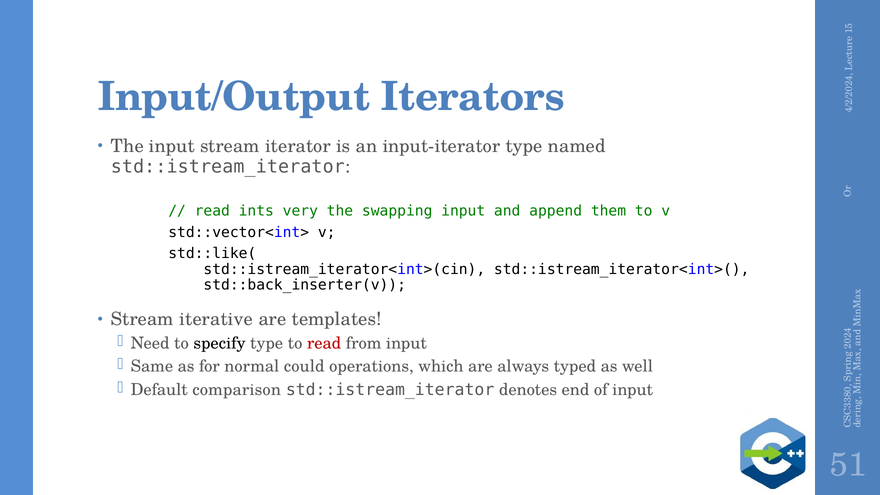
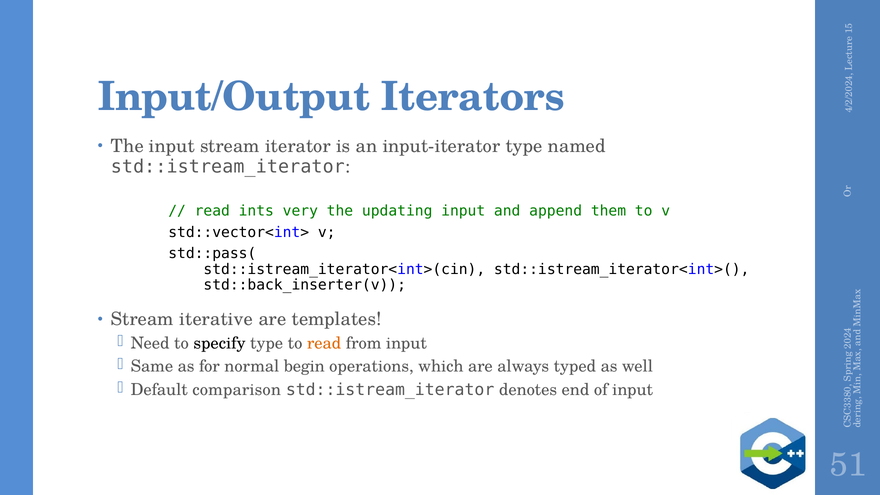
swapping: swapping -> updating
std::like(: std::like( -> std::pass(
read at (324, 343) colour: red -> orange
could: could -> begin
